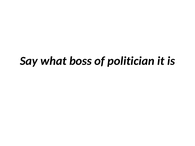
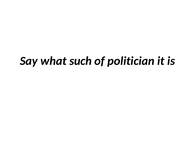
boss: boss -> such
